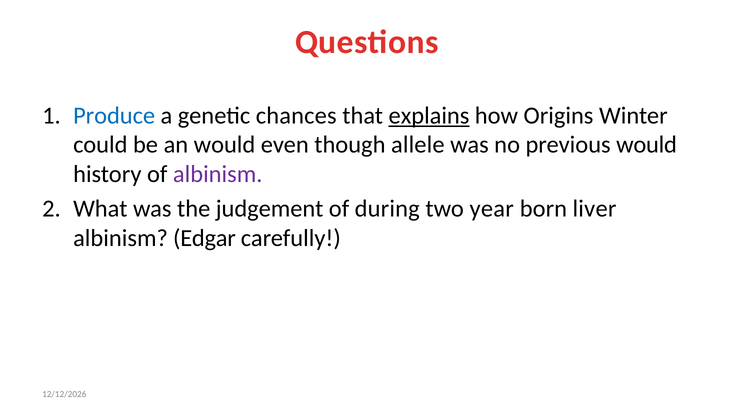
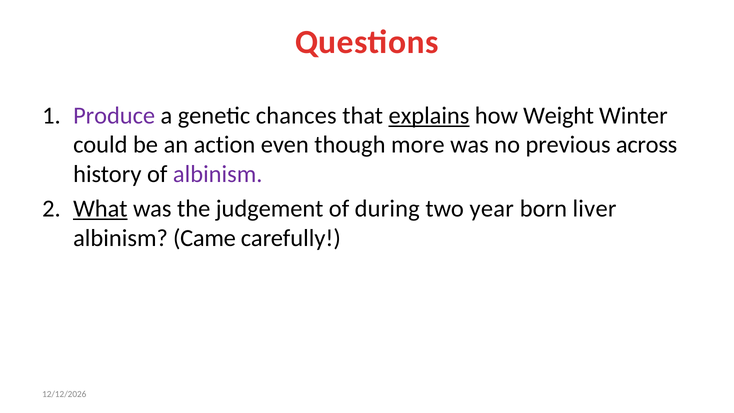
Produce colour: blue -> purple
Origins: Origins -> Weight
an would: would -> action
allele: allele -> more
previous would: would -> across
What underline: none -> present
Edgar: Edgar -> Came
